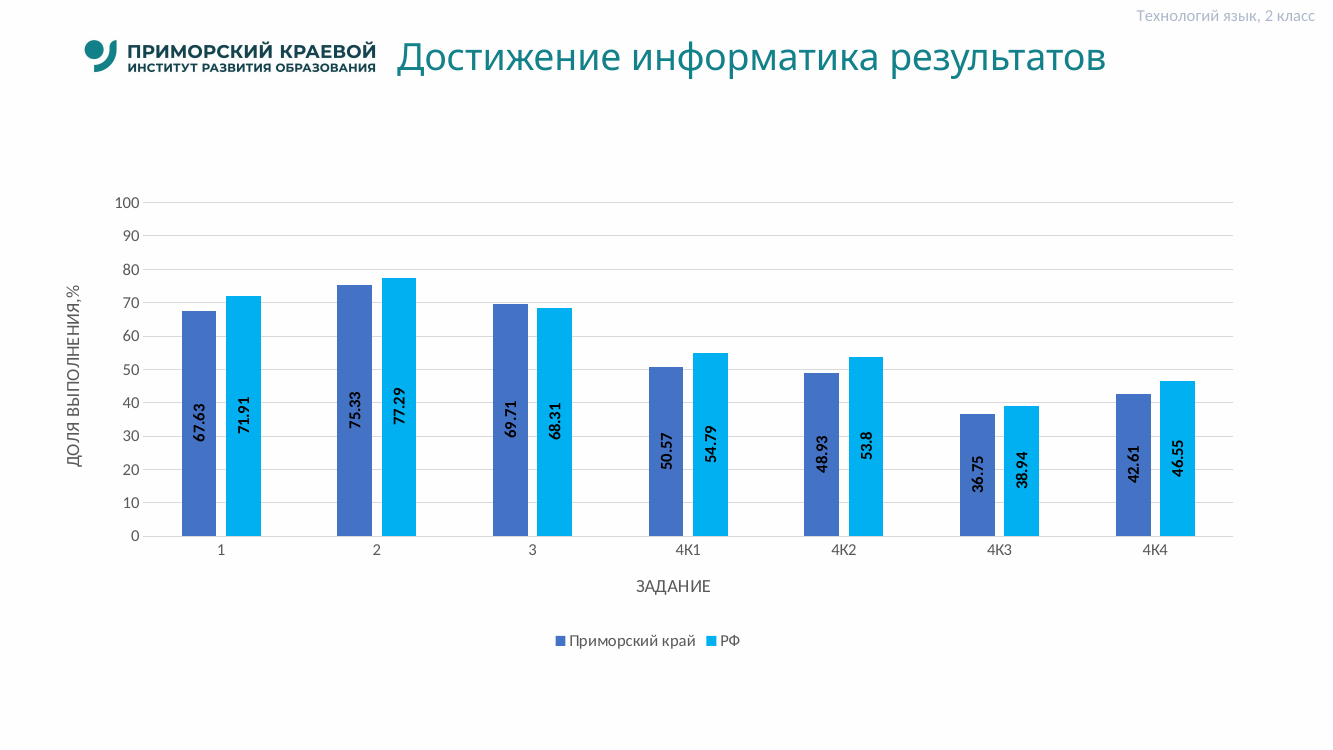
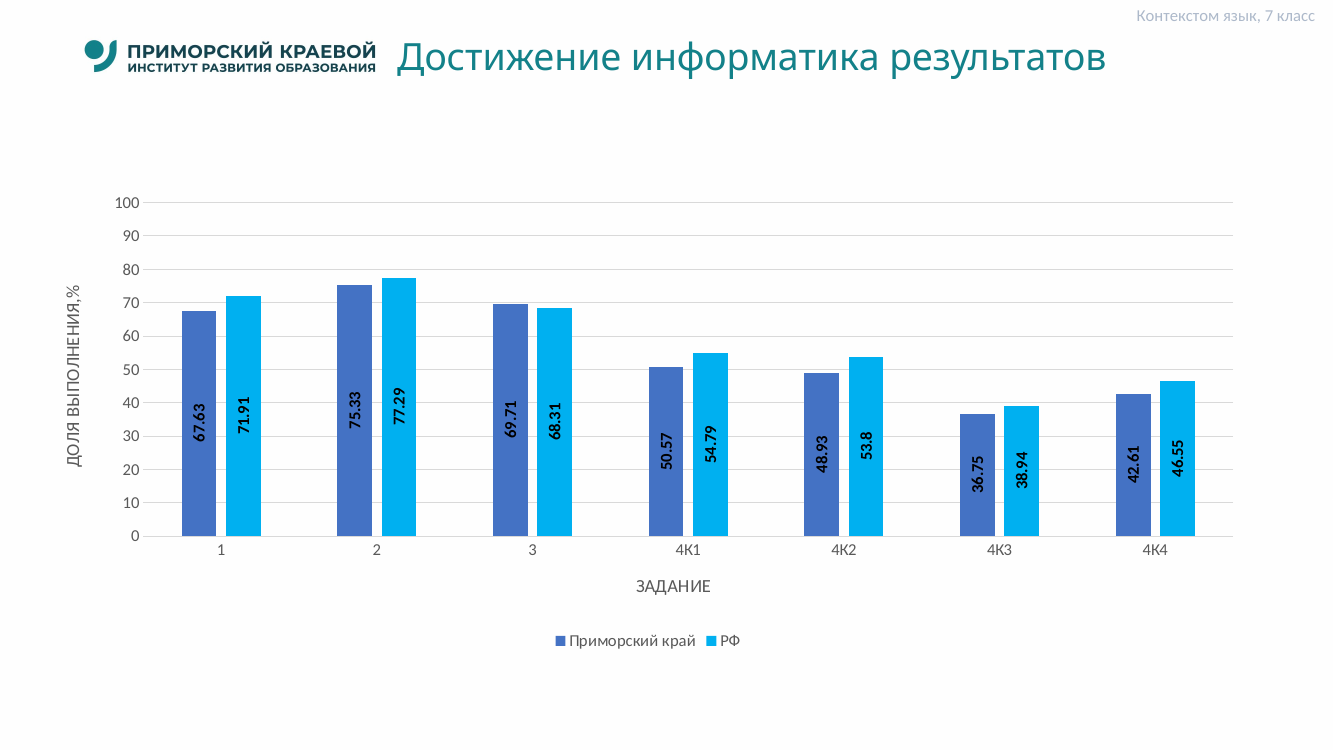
Технологий: Технологий -> Контекстом
язык 2: 2 -> 7
